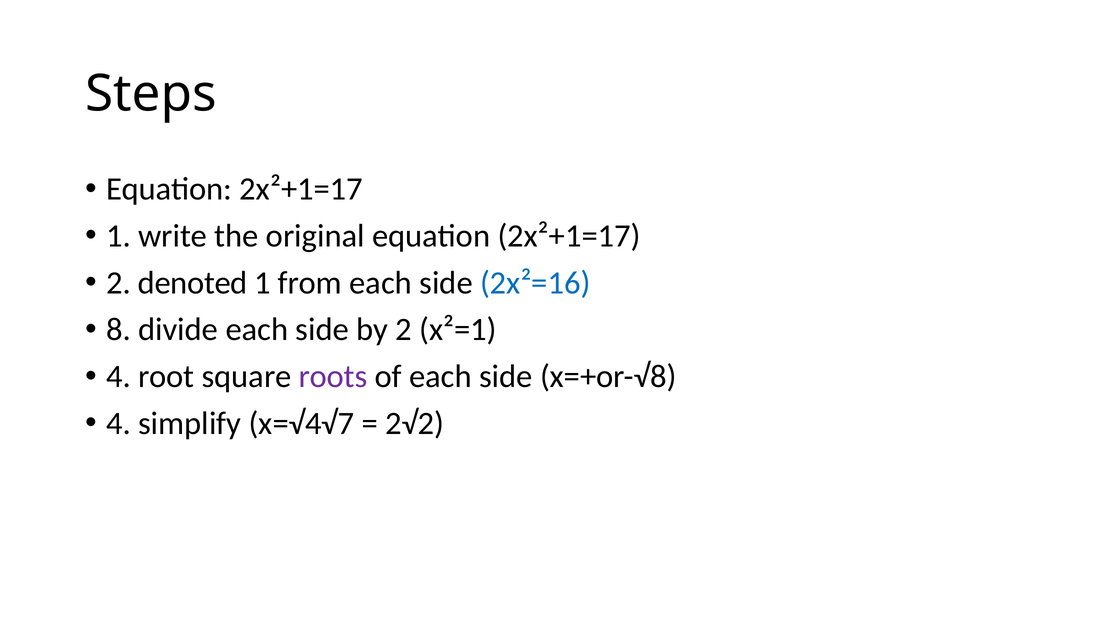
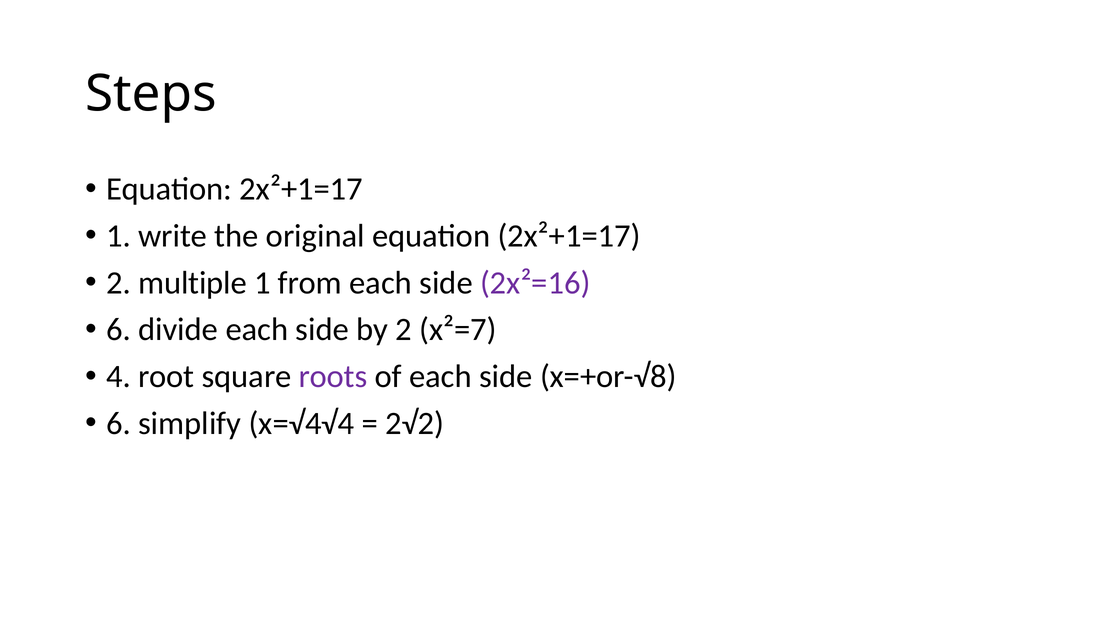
denoted: denoted -> multiple
2x²=16 colour: blue -> purple
8 at (119, 330): 8 -> 6
x²=1: x²=1 -> x²=7
4 at (119, 423): 4 -> 6
x=√4√7: x=√4√7 -> x=√4√4
